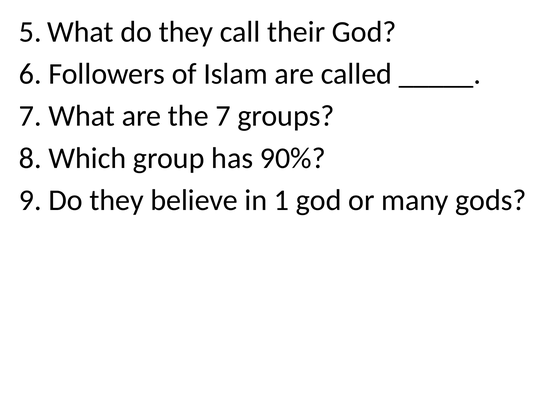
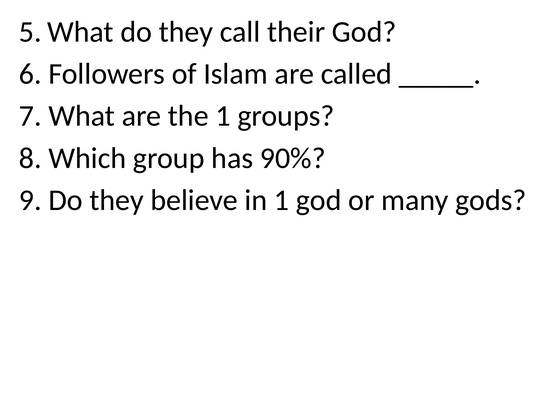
the 7: 7 -> 1
